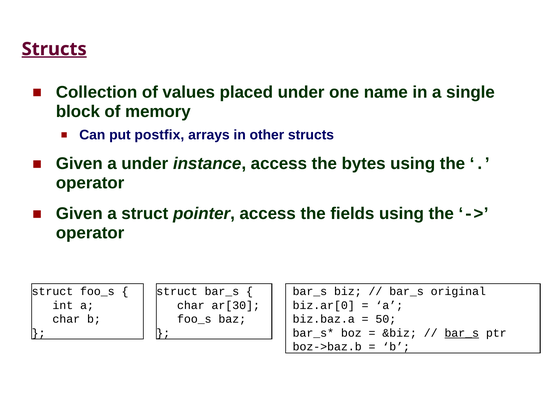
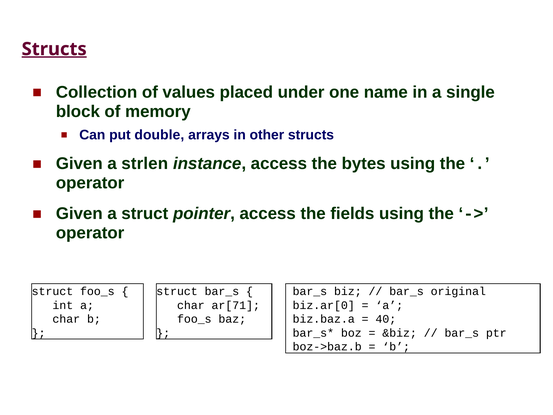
postfix: postfix -> double
a under: under -> strlen
ar[30: ar[30 -> ar[71
50: 50 -> 40
bar_s at (462, 333) underline: present -> none
